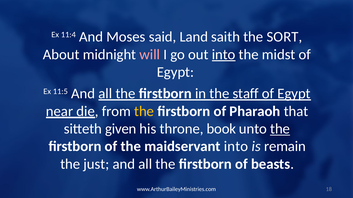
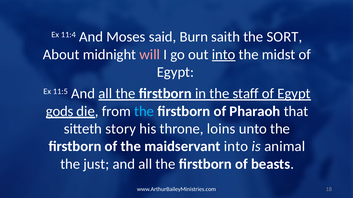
Land: Land -> Burn
near: near -> gods
the at (144, 112) colour: yellow -> light blue
given: given -> story
book: book -> loins
the at (280, 129) underline: present -> none
remain: remain -> animal
